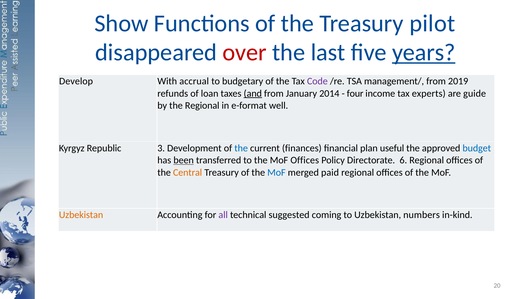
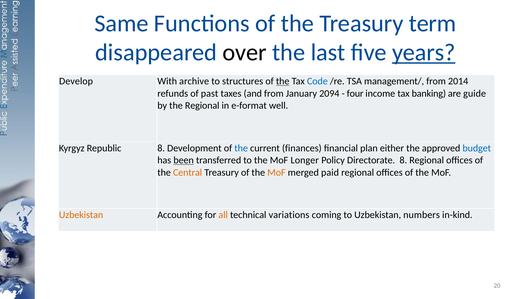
Show: Show -> Same
pilot: pilot -> term
over colour: red -> black
accrual: accrual -> archive
budgetary: budgetary -> structures
the at (283, 81) underline: none -> present
Code colour: purple -> blue
2019: 2019 -> 2014
loan: loan -> past
and underline: present -> none
2014: 2014 -> 2094
experts: experts -> banking
Republic 3: 3 -> 8
useful: useful -> either
MoF Offices: Offices -> Longer
Directorate 6: 6 -> 8
MoF at (276, 172) colour: blue -> orange
all colour: purple -> orange
suggested: suggested -> variations
